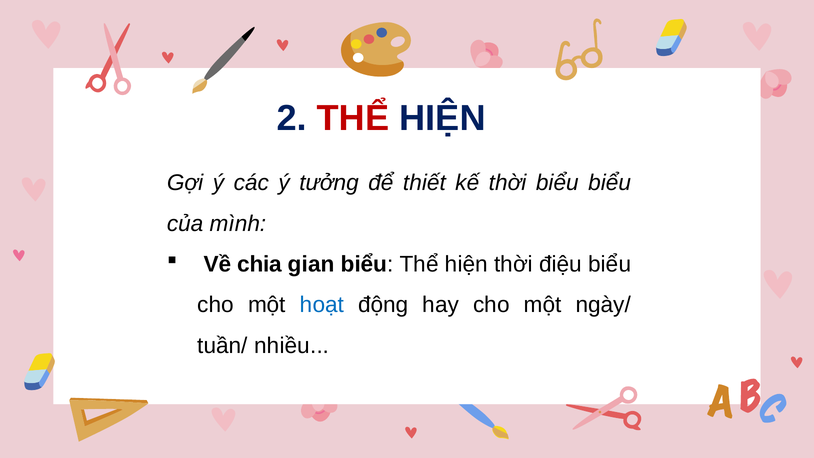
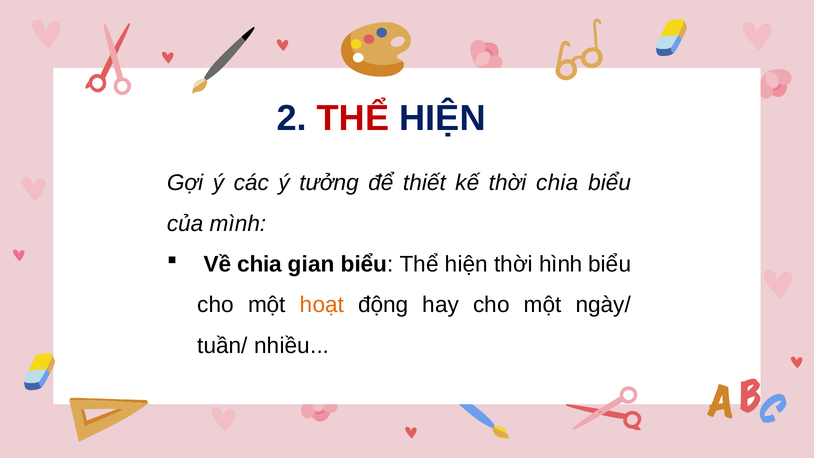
thời biểu: biểu -> chia
điệu: điệu -> hình
hoạt colour: blue -> orange
